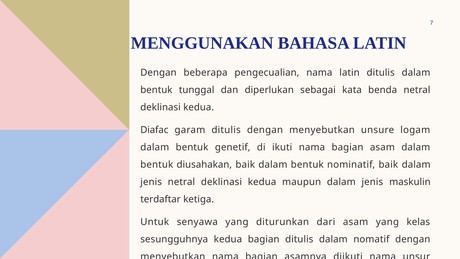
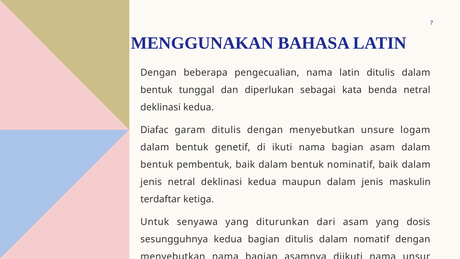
diusahakan: diusahakan -> pembentuk
kelas: kelas -> dosis
